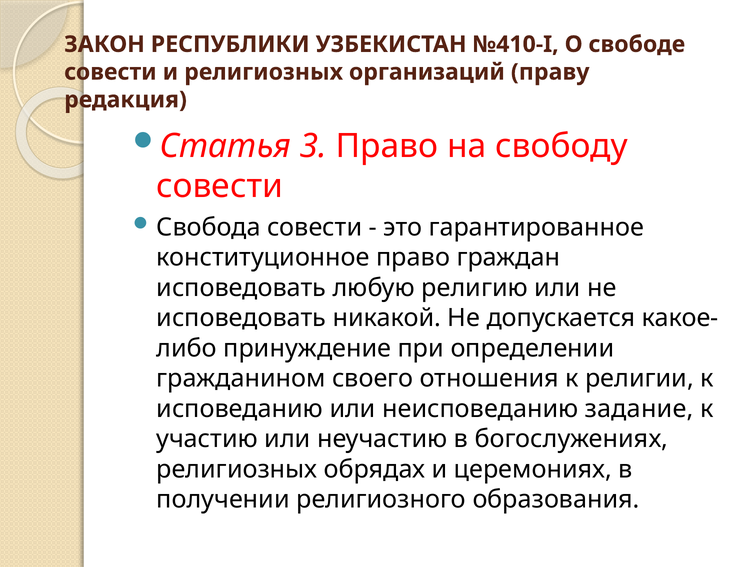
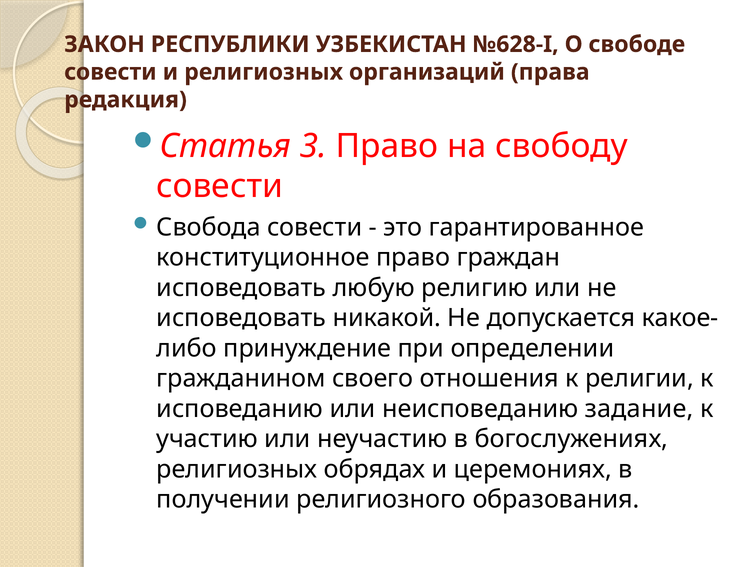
№410-I: №410-I -> №628-I
праву: праву -> права
